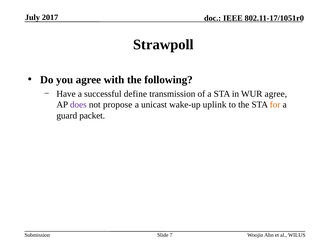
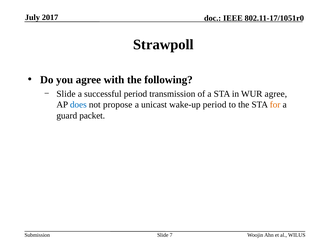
Have at (66, 94): Have -> Slide
successful define: define -> period
does colour: purple -> blue
wake-up uplink: uplink -> period
